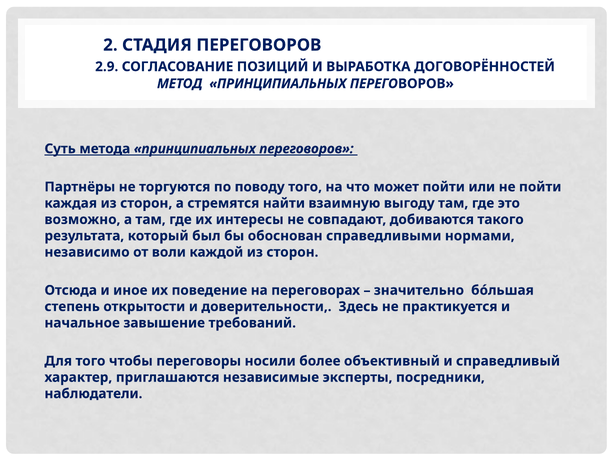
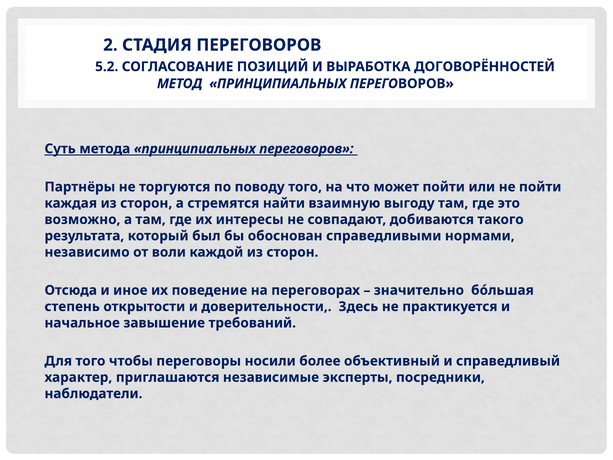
2.9: 2.9 -> 5.2
